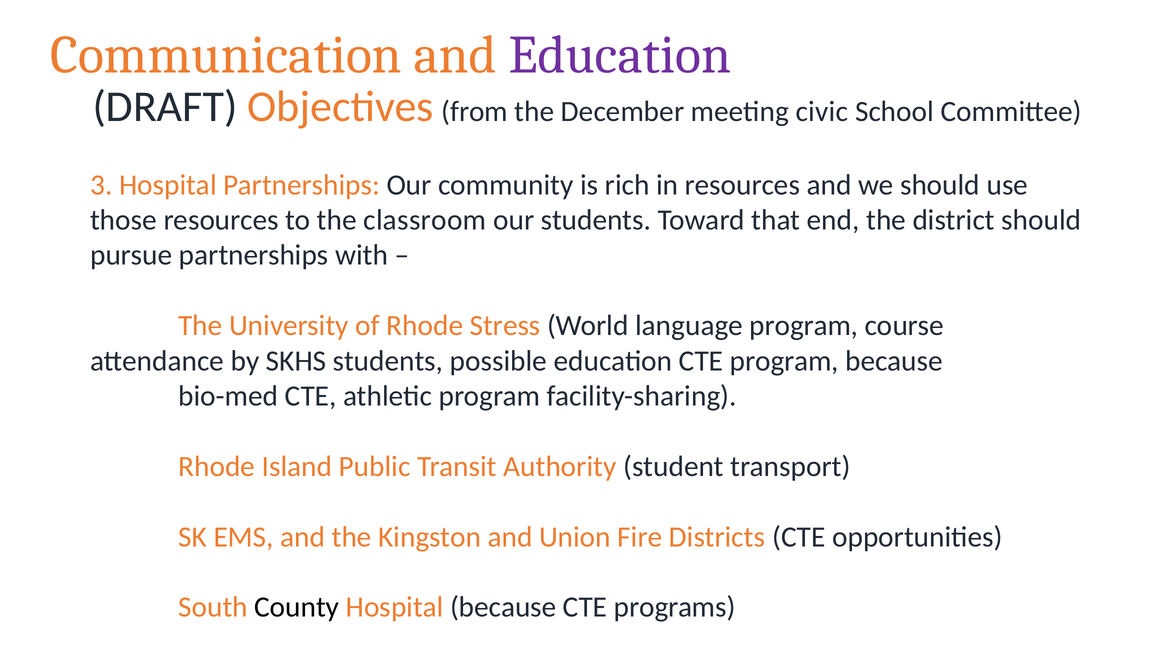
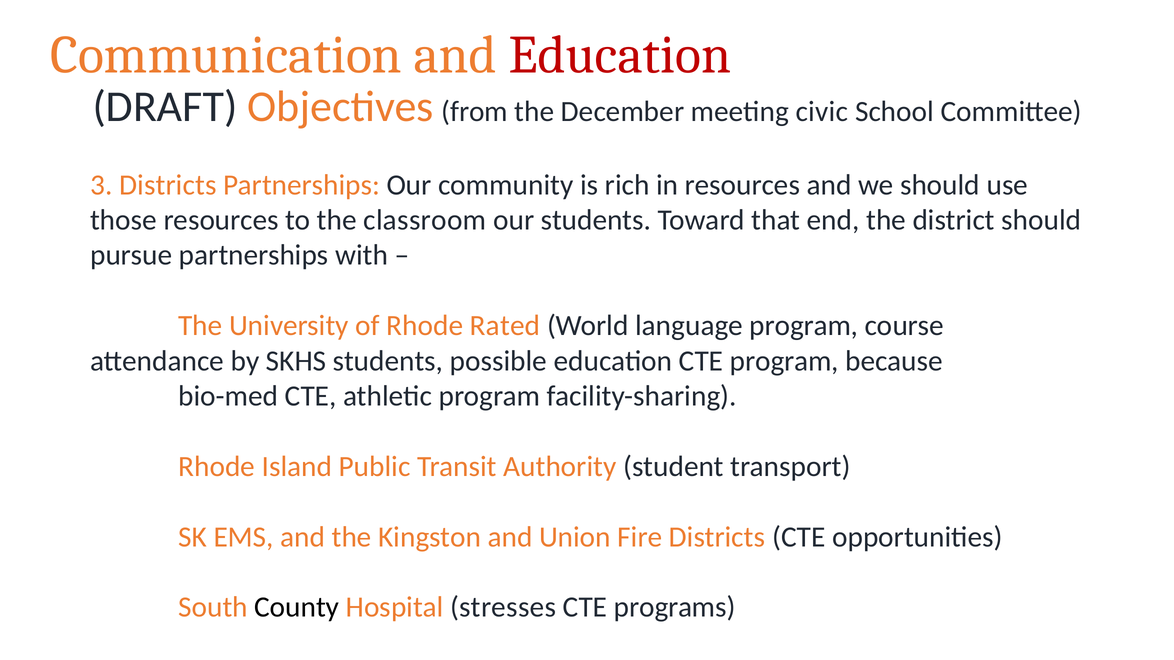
Education at (620, 55) colour: purple -> red
3 Hospital: Hospital -> Districts
Stress: Stress -> Rated
Hospital because: because -> stresses
